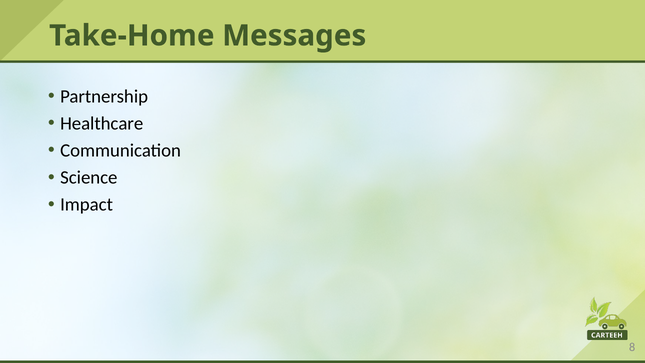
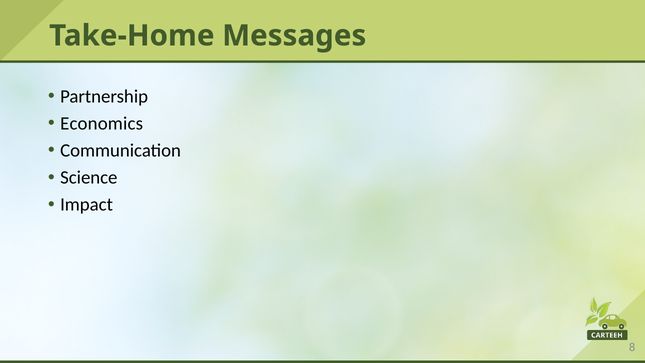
Healthcare: Healthcare -> Economics
